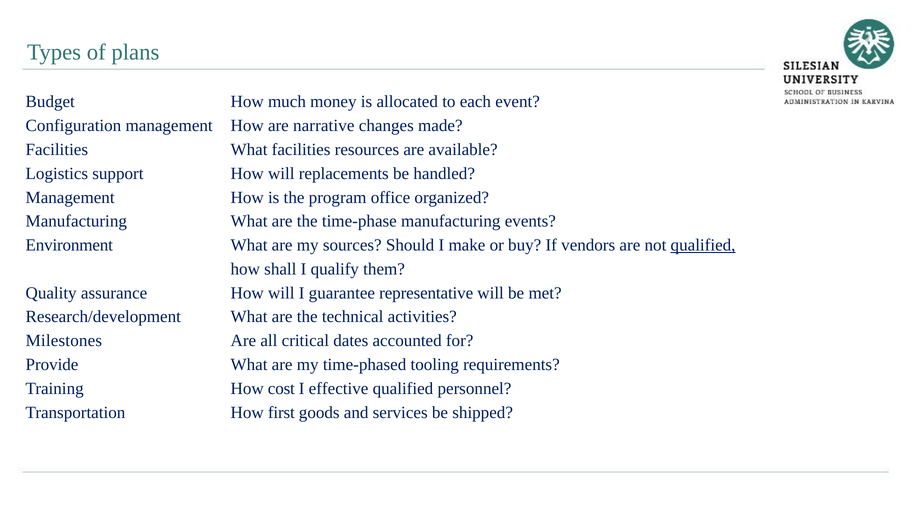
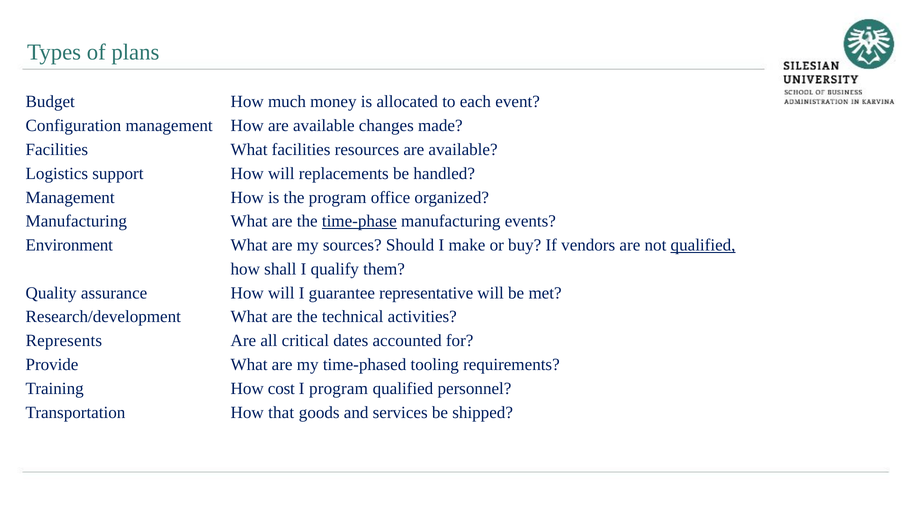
How are narrative: narrative -> available
time-phase underline: none -> present
Milestones: Milestones -> Represents
I effective: effective -> program
first: first -> that
